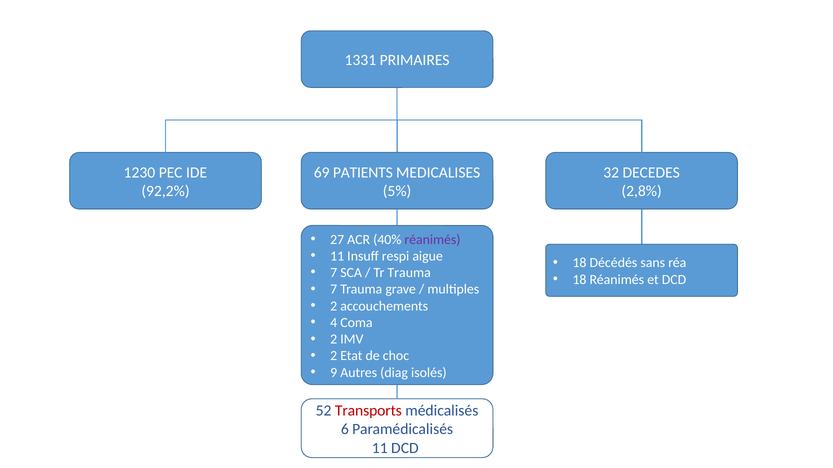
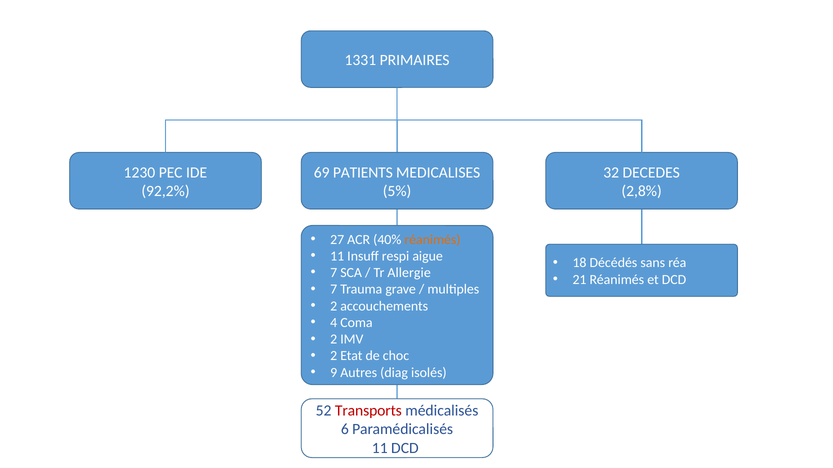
réanimés at (432, 240) colour: purple -> orange
Tr Trauma: Trauma -> Allergie
18 at (580, 280): 18 -> 21
